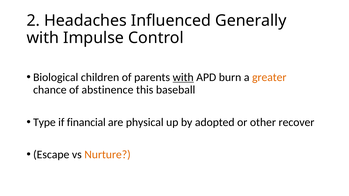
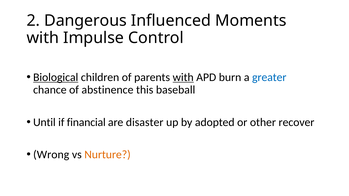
Headaches: Headaches -> Dangerous
Generally: Generally -> Moments
Biological underline: none -> present
greater colour: orange -> blue
Type: Type -> Until
physical: physical -> disaster
Escape: Escape -> Wrong
